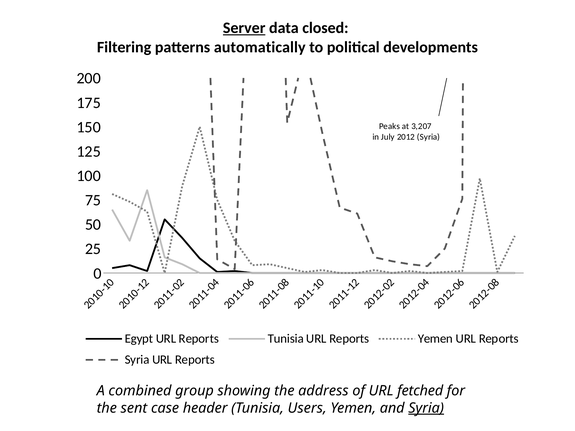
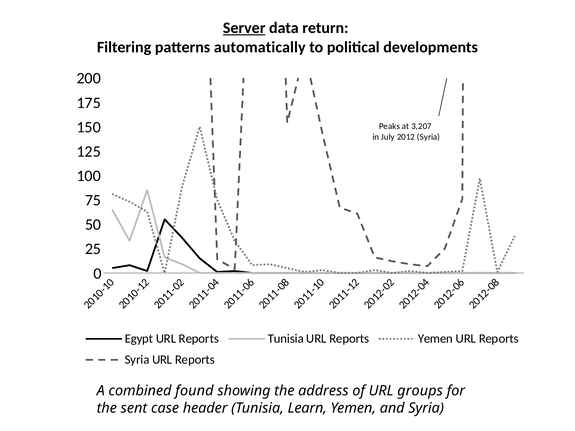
closed: closed -> return
group: group -> found
fetched: fetched -> groups
Users: Users -> Learn
Syria at (426, 408) underline: present -> none
